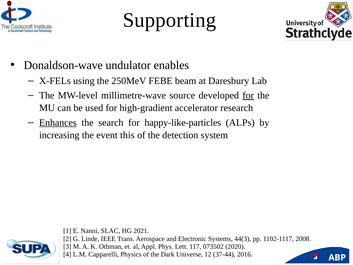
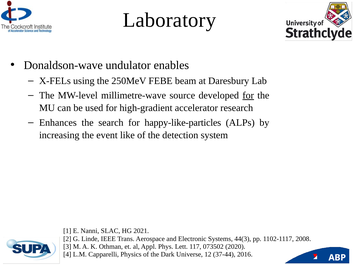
Supporting: Supporting -> Laboratory
Enhances underline: present -> none
this: this -> like
